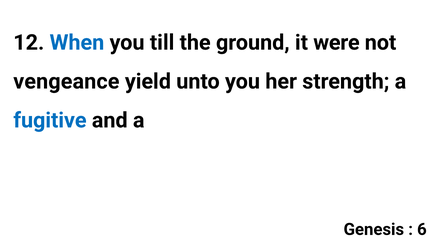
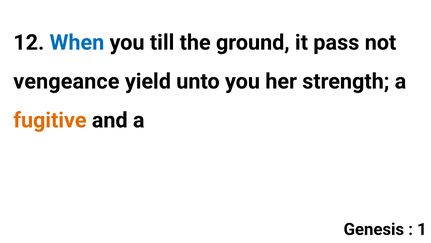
were: were -> pass
fugitive colour: blue -> orange
6: 6 -> 1
